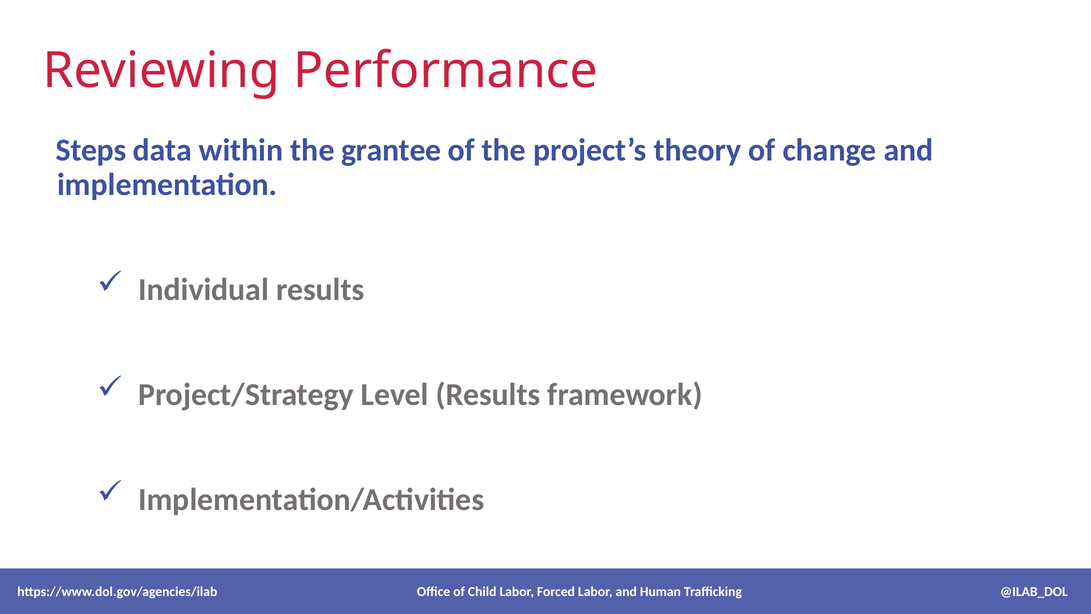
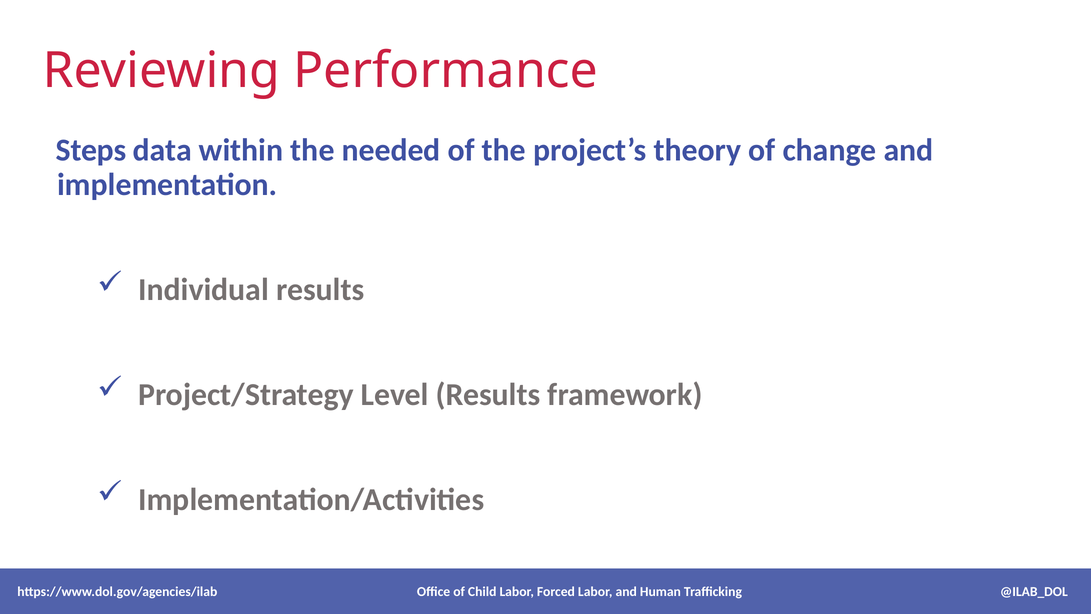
grantee: grantee -> needed
